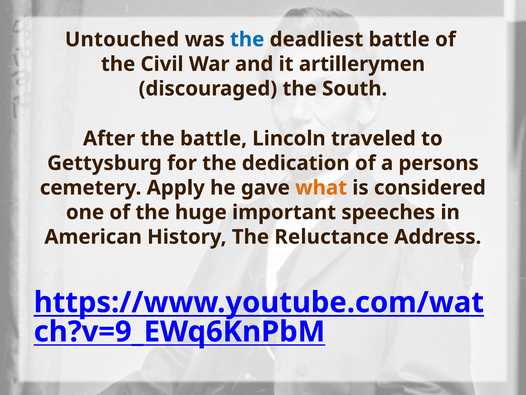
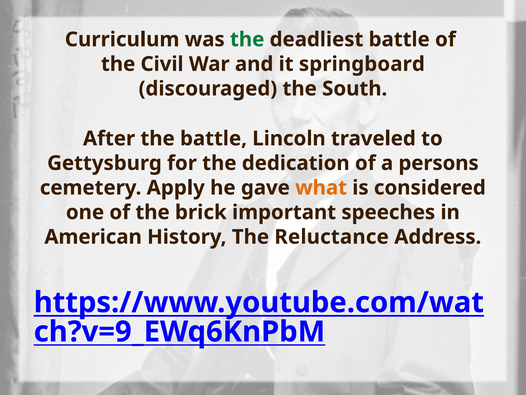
Untouched: Untouched -> Curriculum
the at (247, 39) colour: blue -> green
artillerymen: artillerymen -> springboard
huge: huge -> brick
